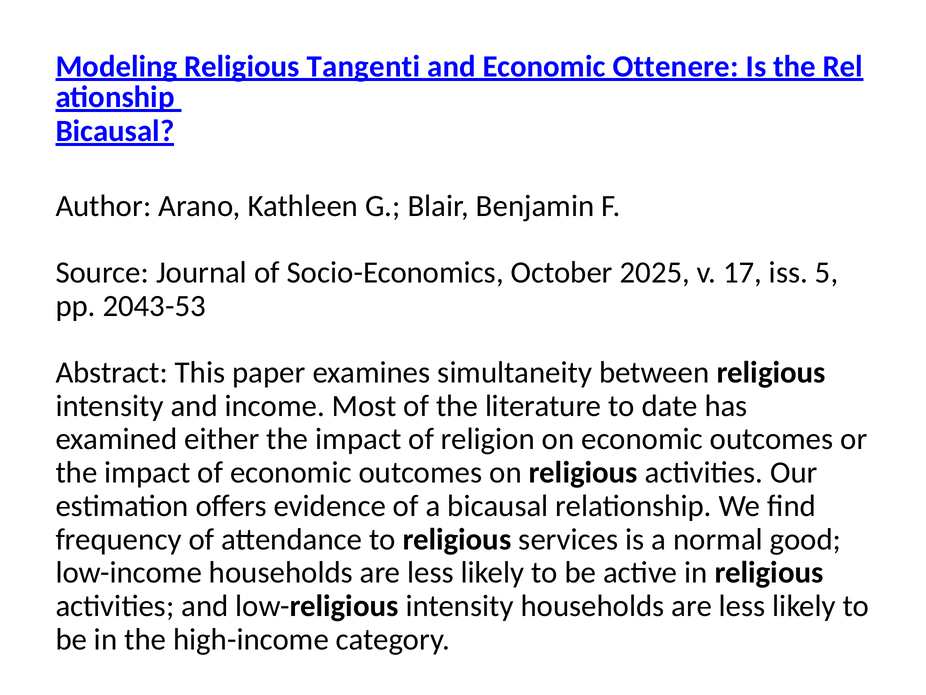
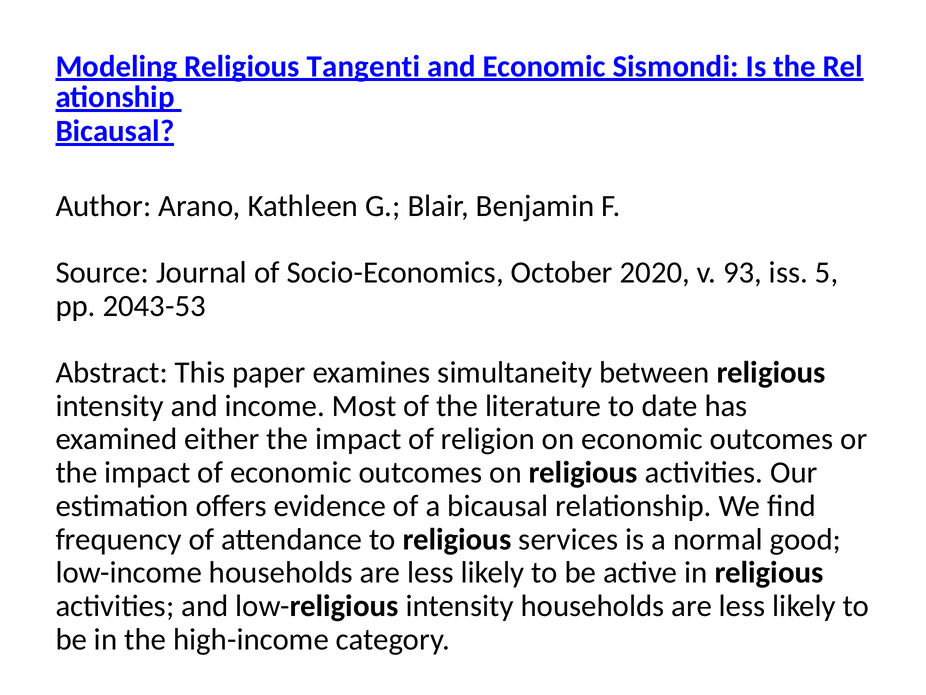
Ottenere: Ottenere -> Sismondi
2025: 2025 -> 2020
17: 17 -> 93
